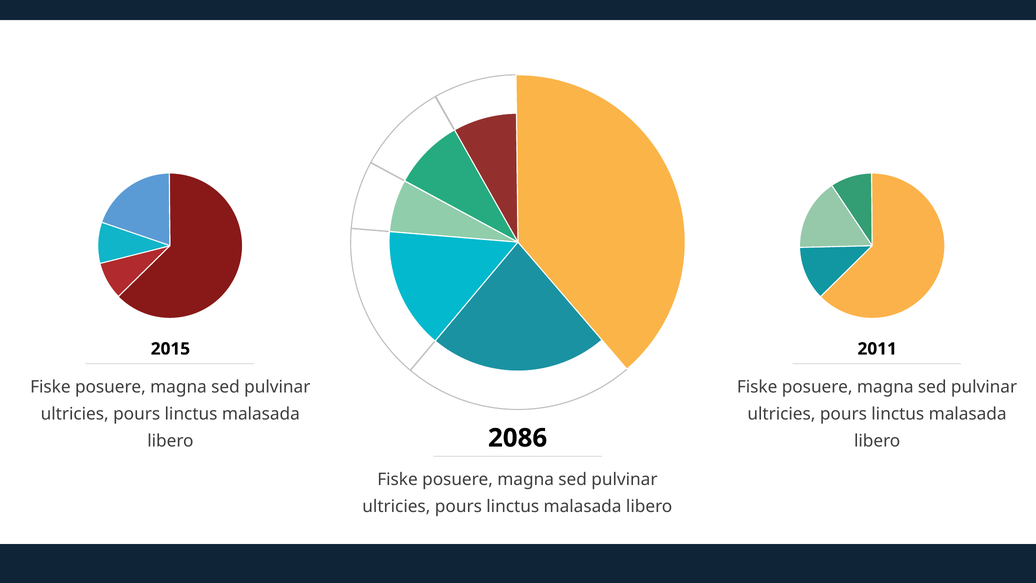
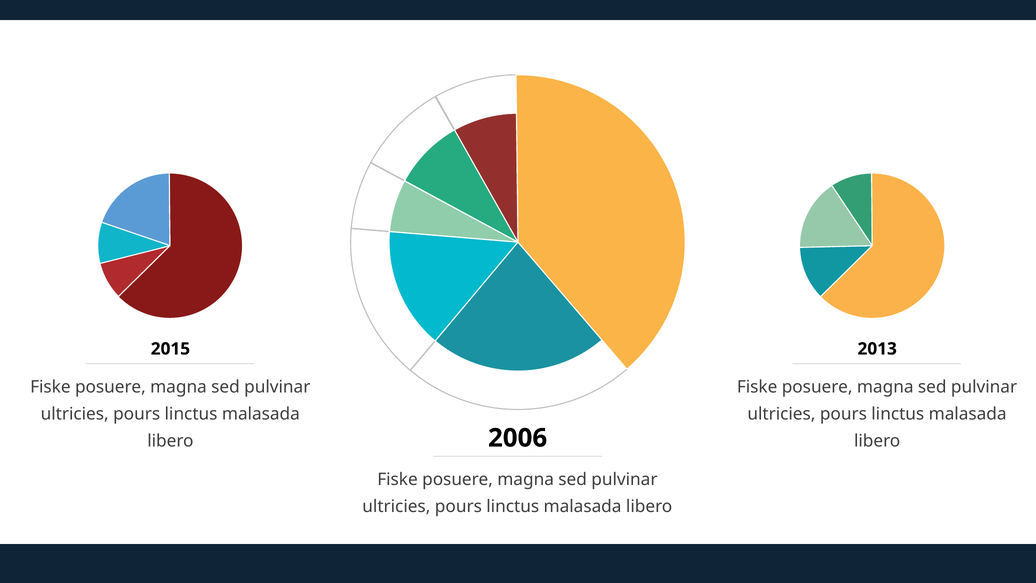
2011: 2011 -> 2013
2086: 2086 -> 2006
